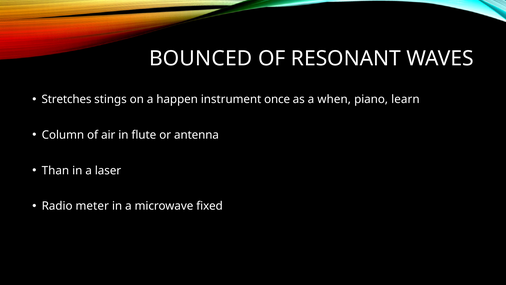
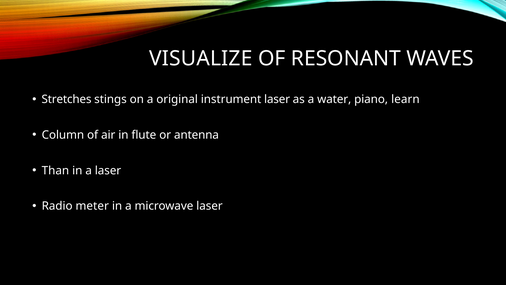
BOUNCED: BOUNCED -> VISUALIZE
happen: happen -> original
instrument once: once -> laser
when: when -> water
microwave fixed: fixed -> laser
